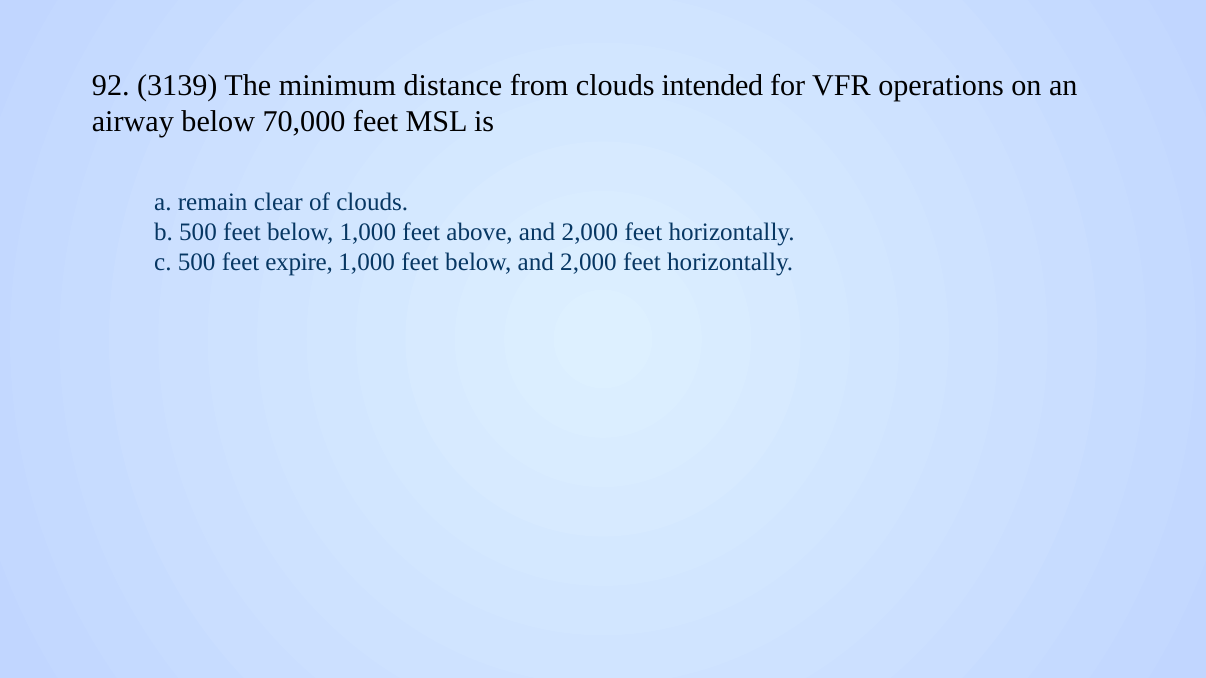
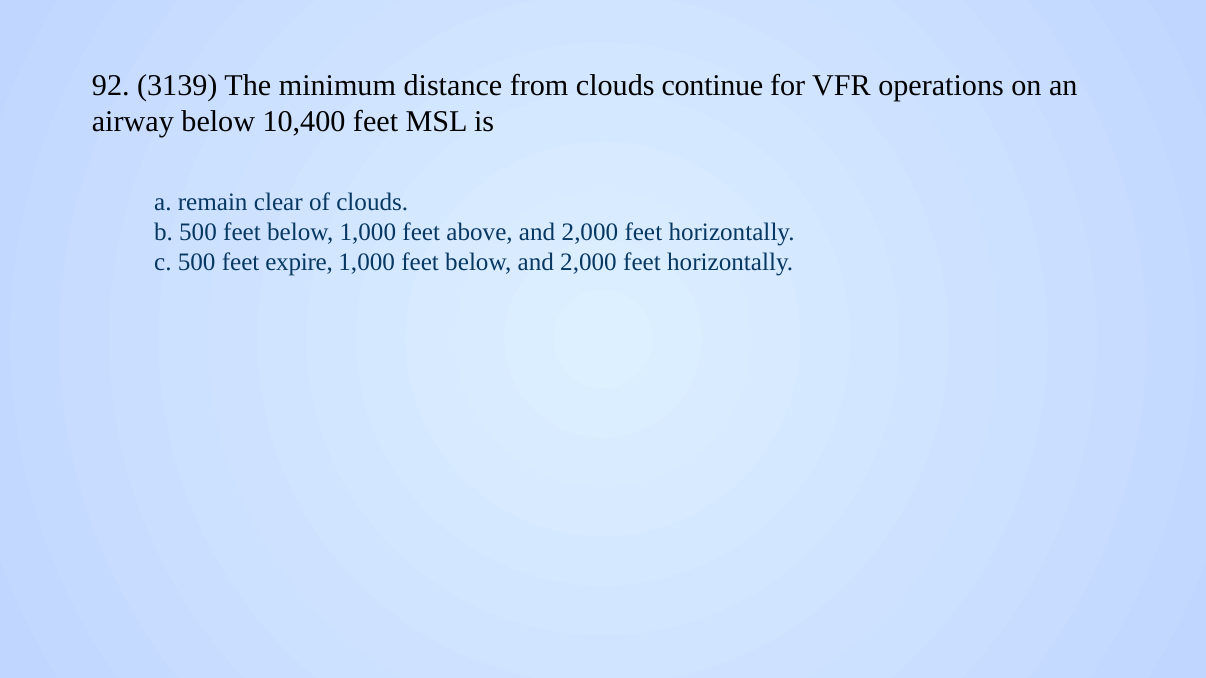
intended: intended -> continue
70,000: 70,000 -> 10,400
